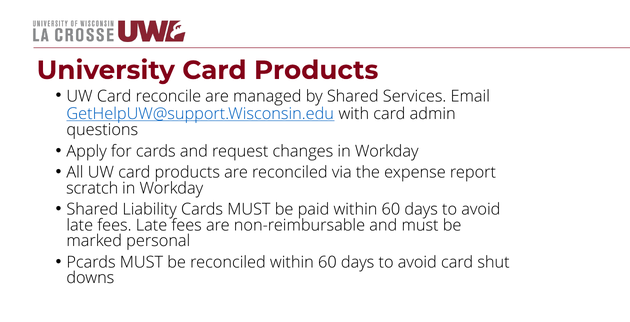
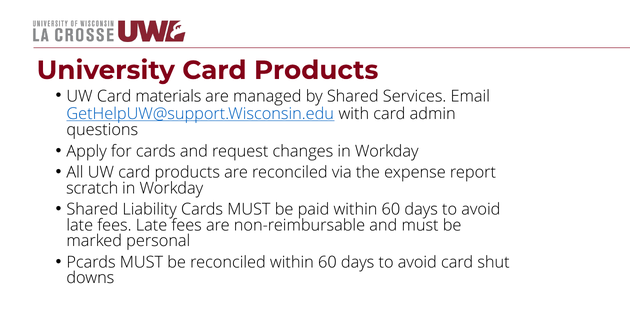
reconcile: reconcile -> materials
